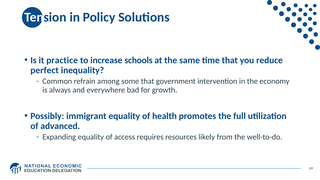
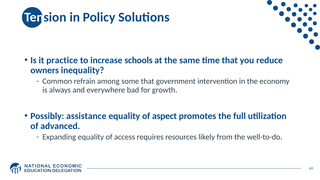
perfect: perfect -> owners
immigrant: immigrant -> assistance
health: health -> aspect
